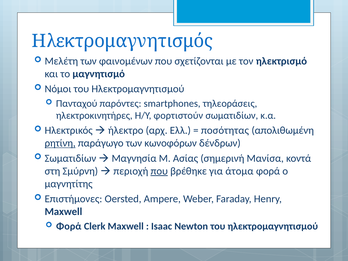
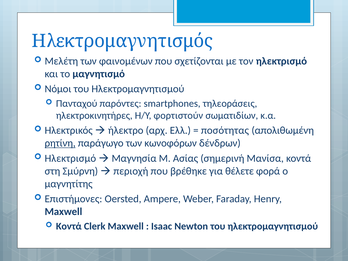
Σωματιδίων at (70, 158): Σωματιδίων -> Ηλεκτρισμό
που at (159, 171) underline: present -> none
άτομα: άτομα -> θέλετε
Φορά at (69, 226): Φορά -> Κοντά
